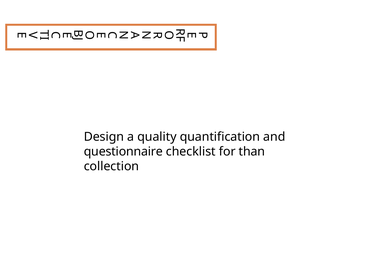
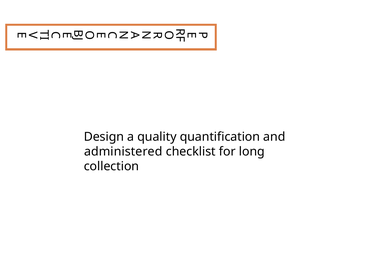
questionnaire: questionnaire -> administered
than: than -> long
